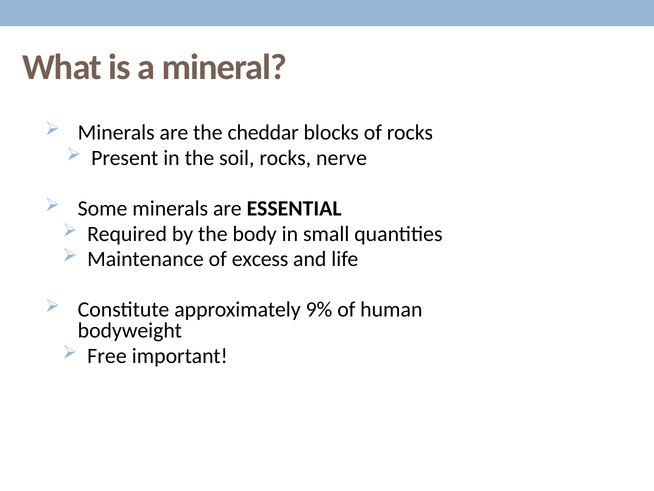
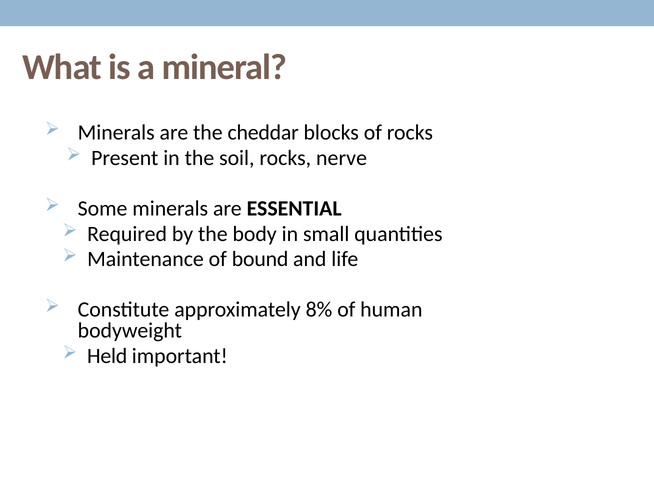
excess: excess -> bound
9%: 9% -> 8%
Free: Free -> Held
